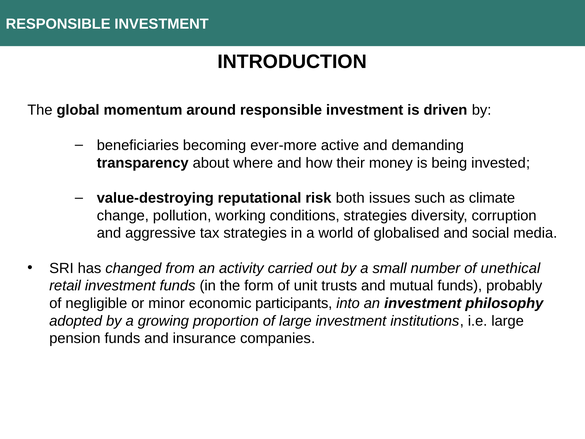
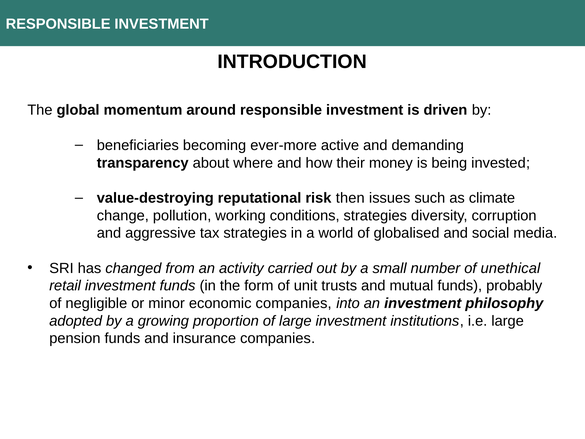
both: both -> then
economic participants: participants -> companies
